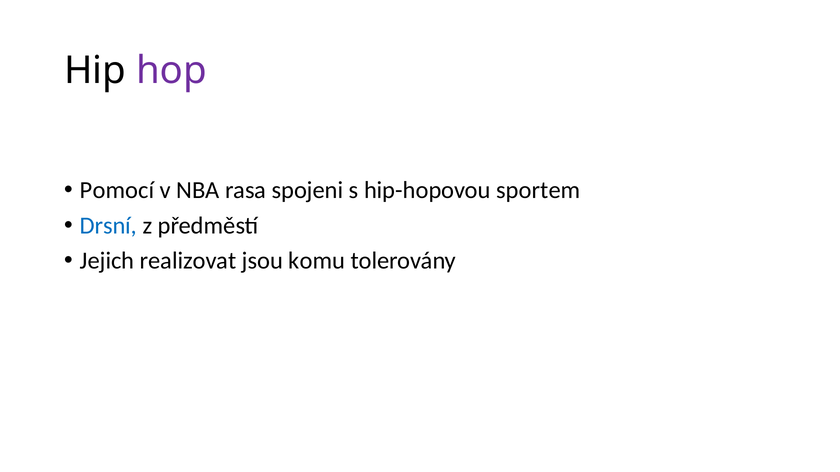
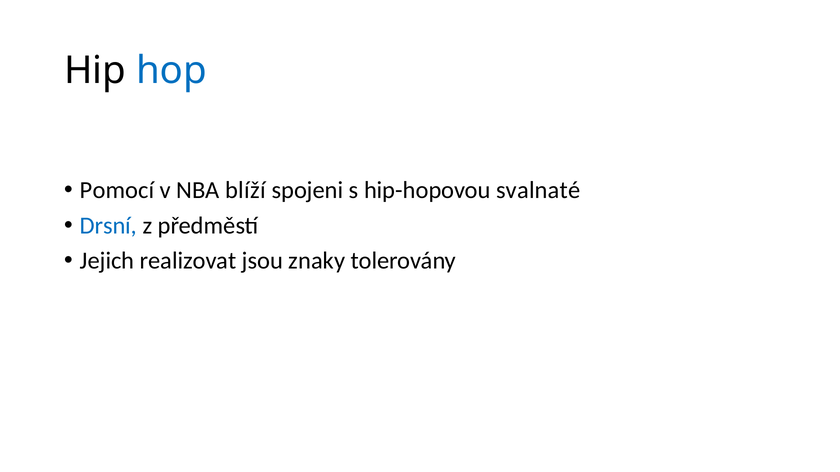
hop colour: purple -> blue
rasa: rasa -> blíží
sportem: sportem -> svalnaté
komu: komu -> znaky
